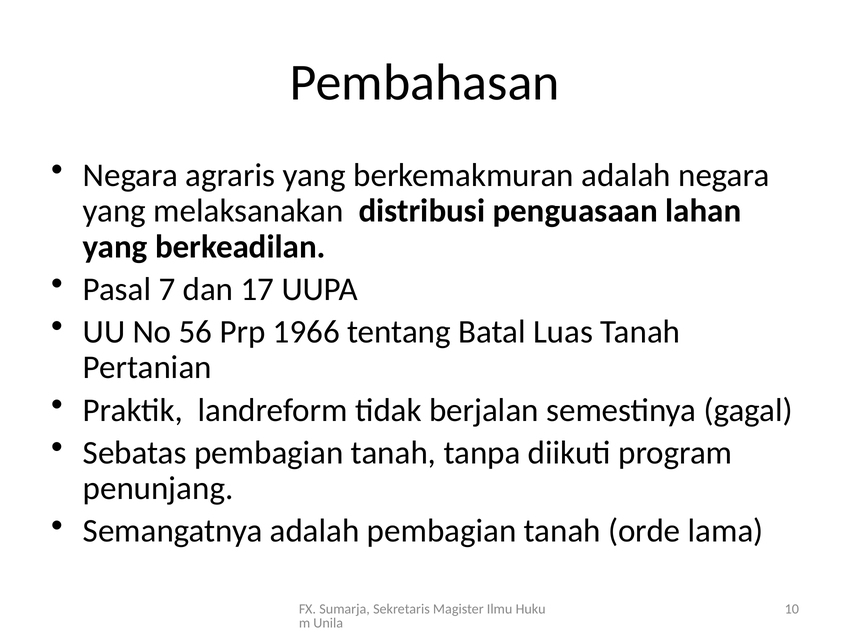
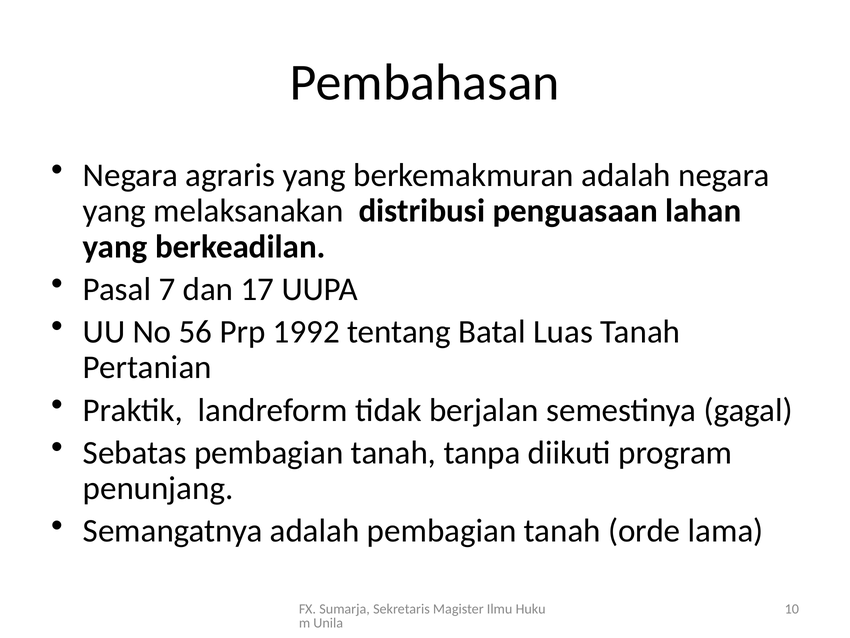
1966: 1966 -> 1992
